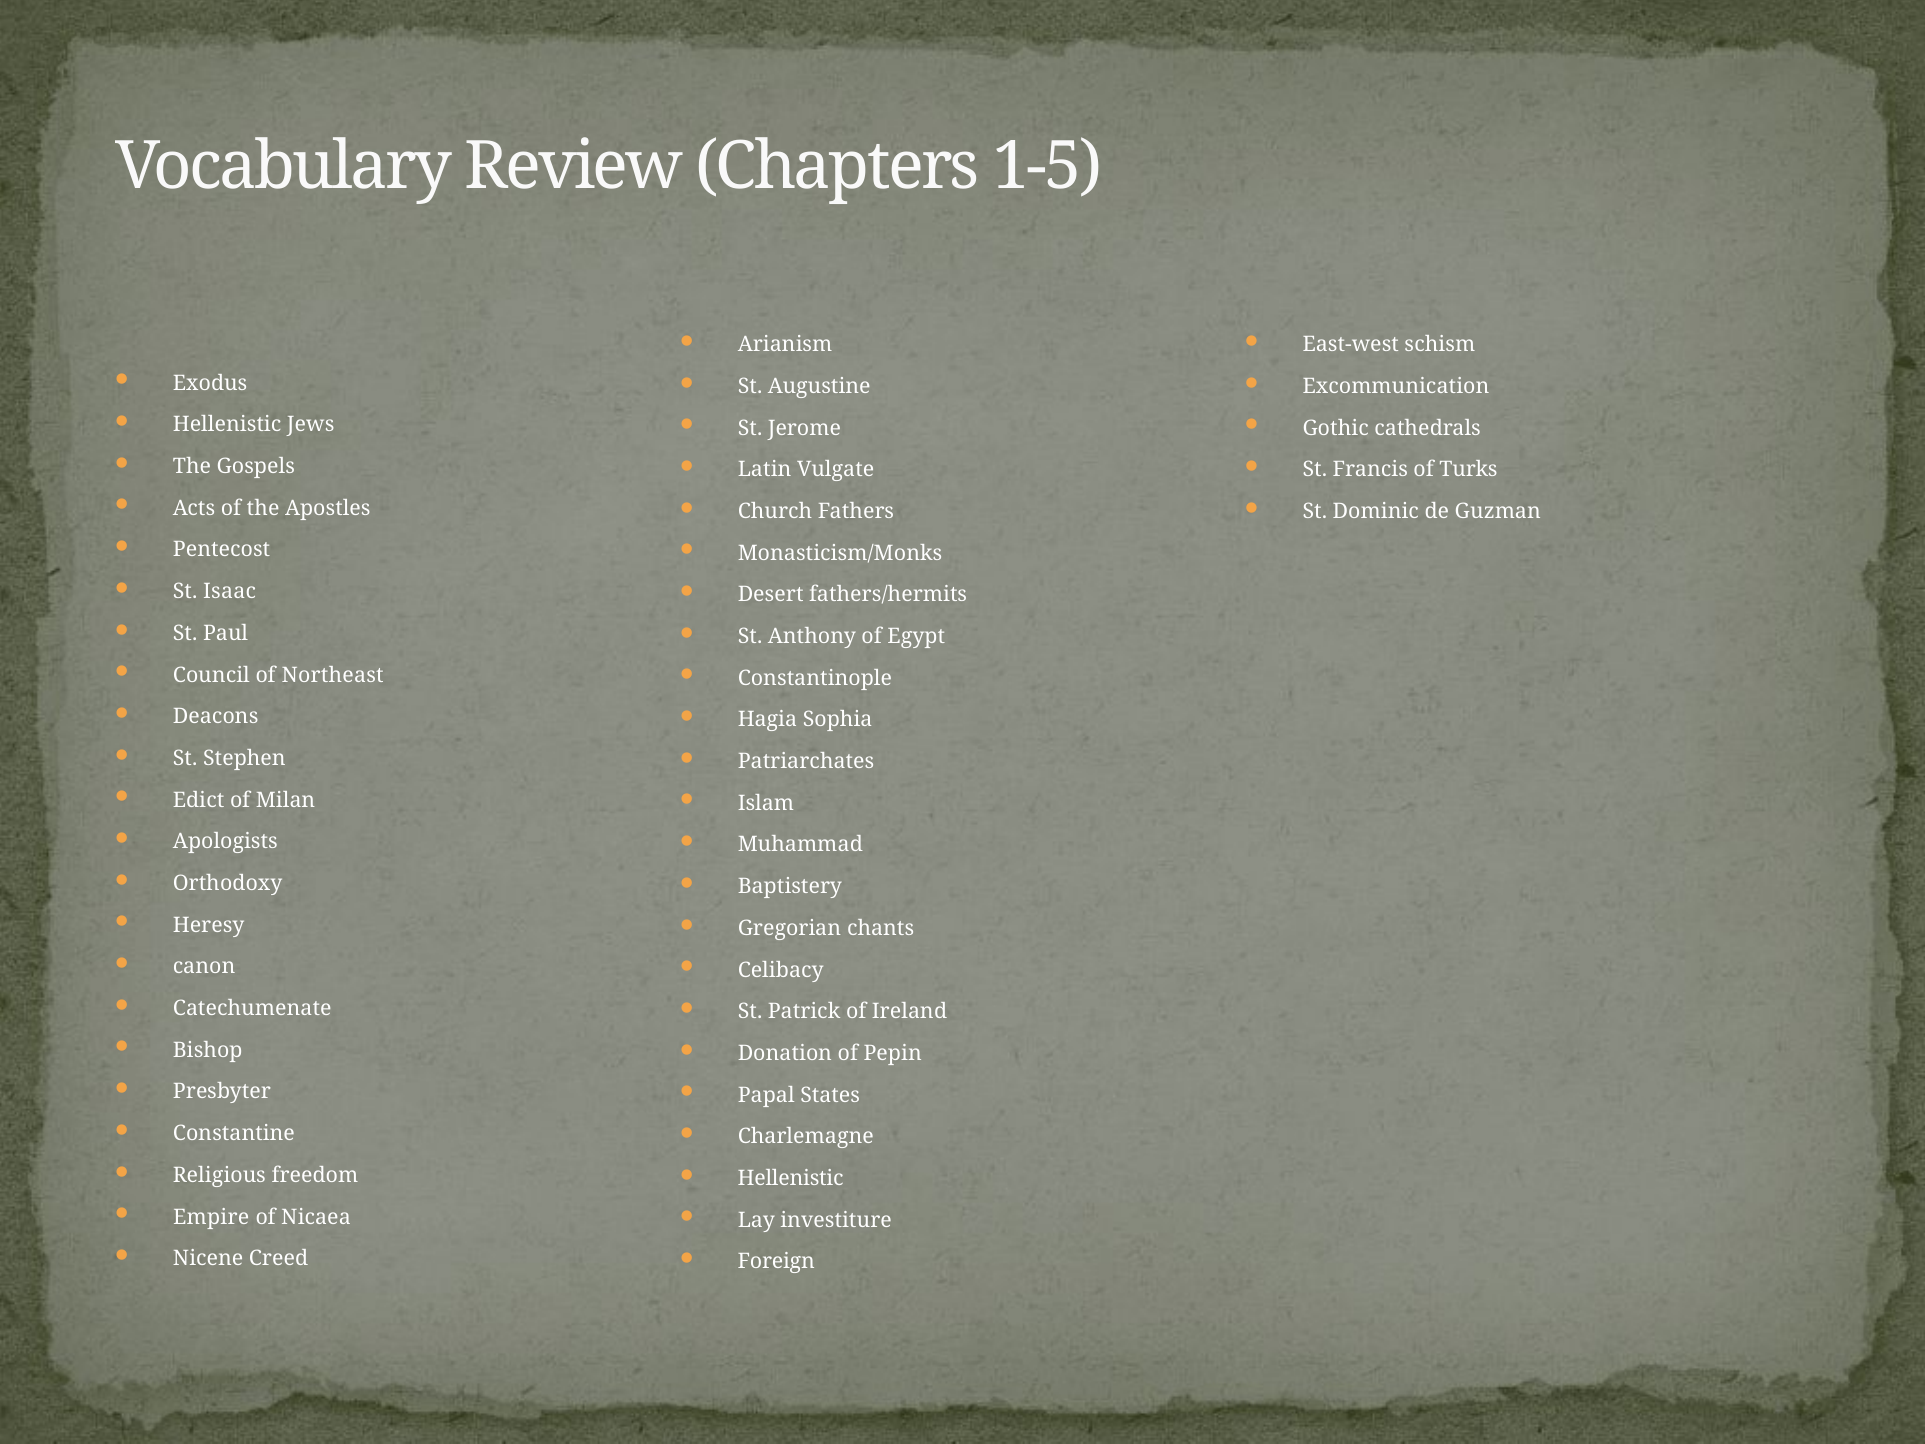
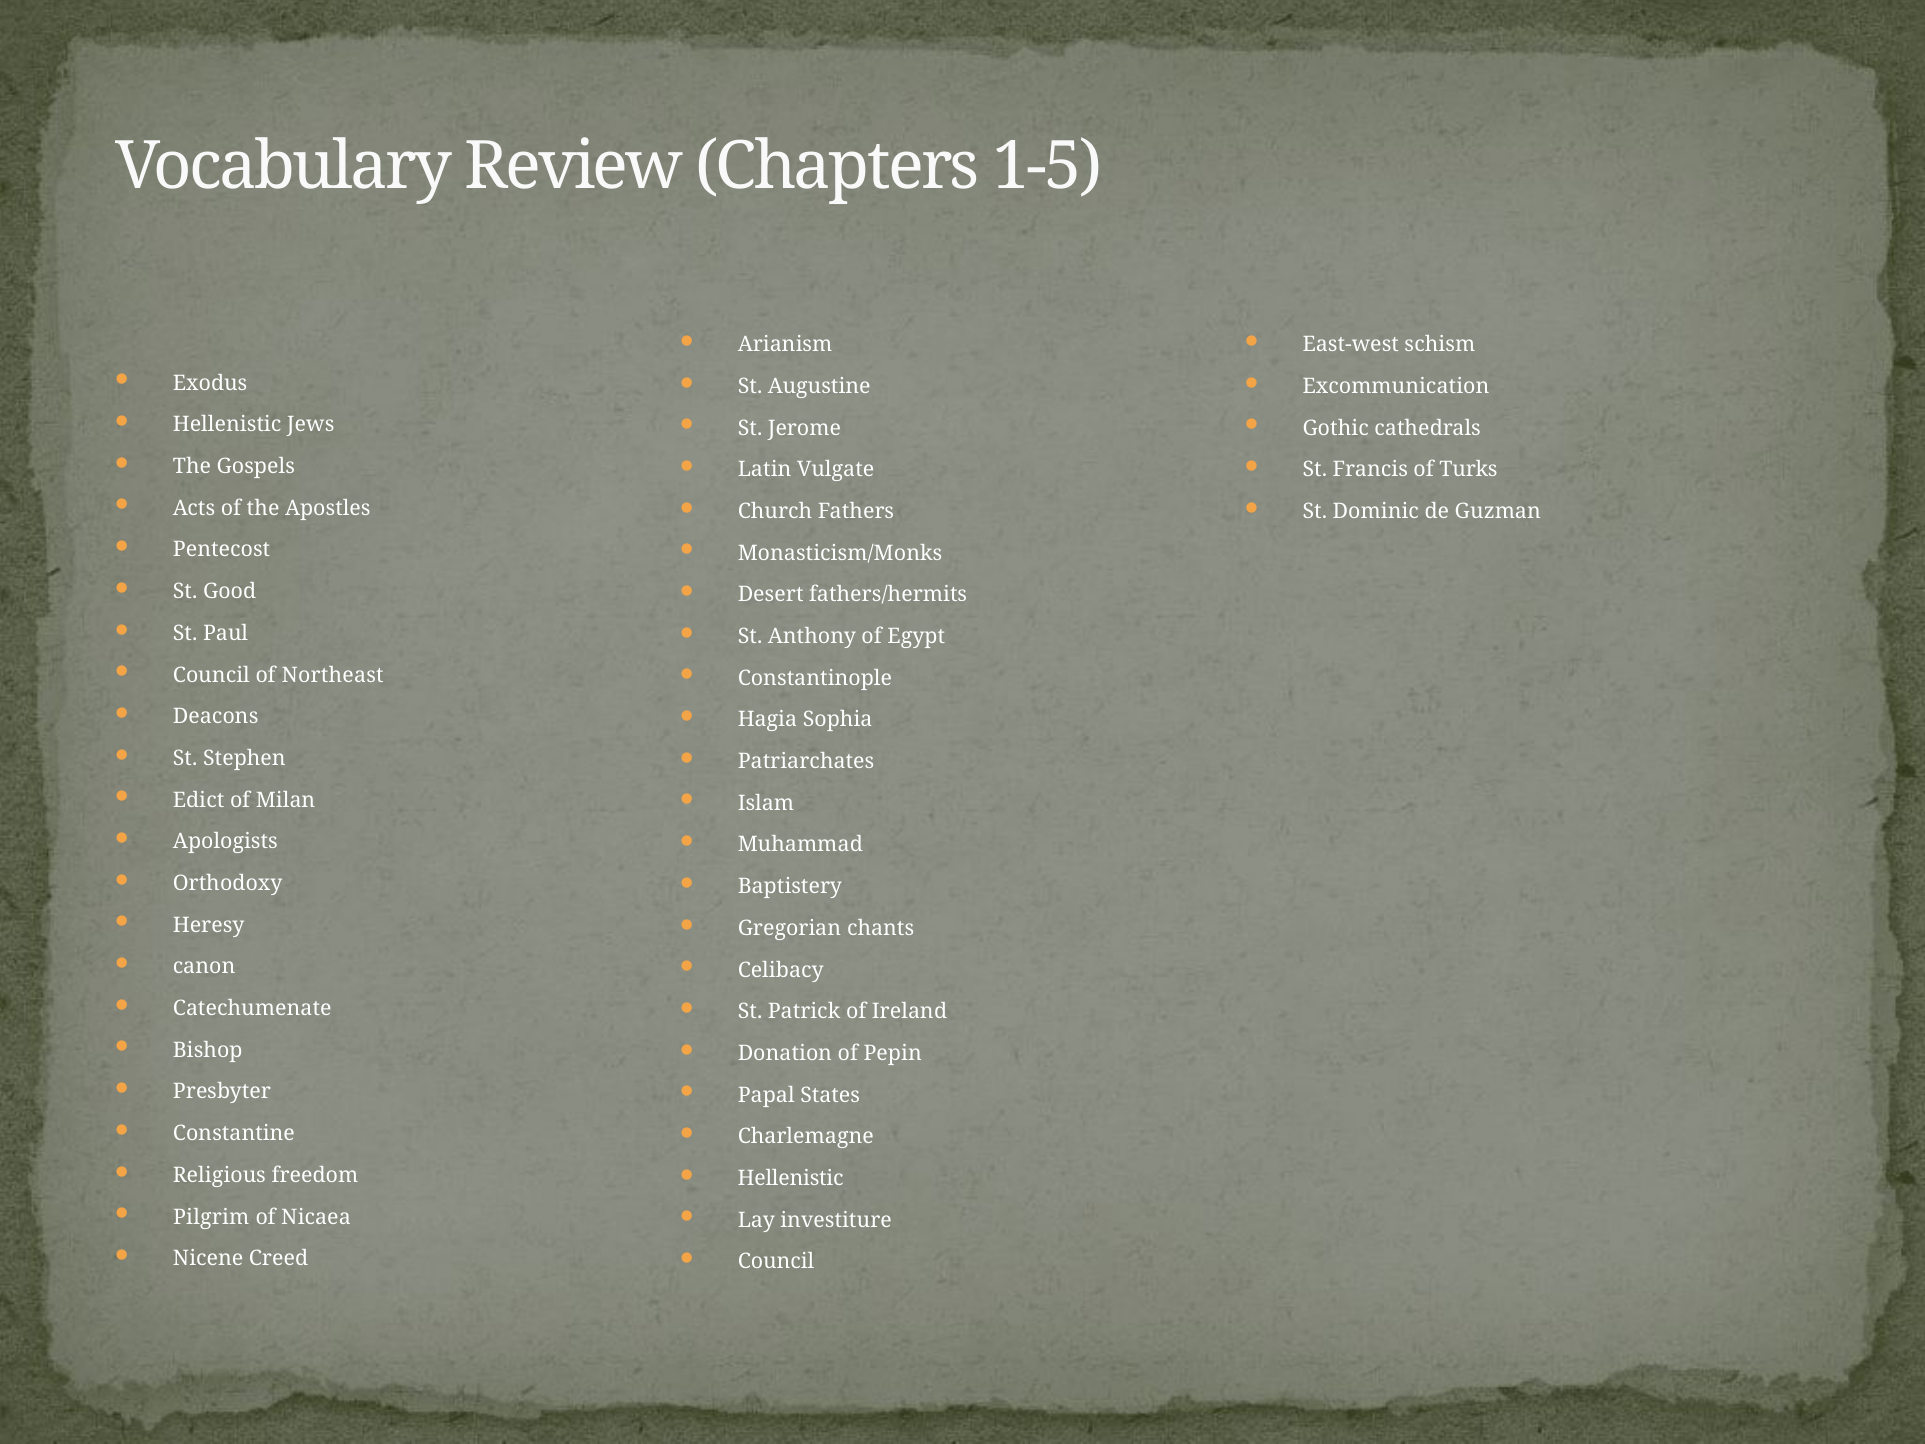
Isaac: Isaac -> Good
Empire: Empire -> Pilgrim
Foreign at (776, 1262): Foreign -> Council
